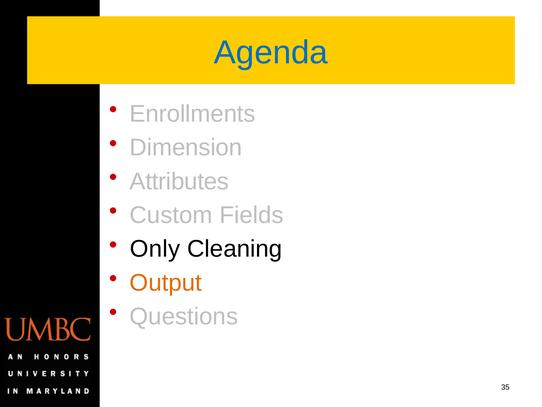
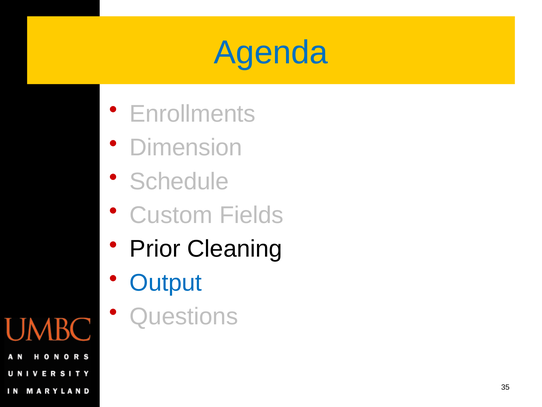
Attributes: Attributes -> Schedule
Only: Only -> Prior
Output colour: orange -> blue
